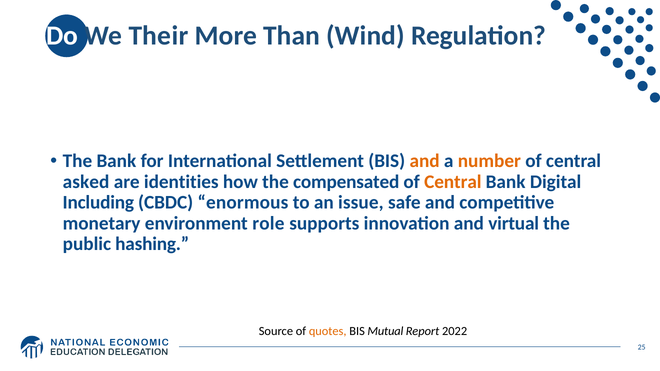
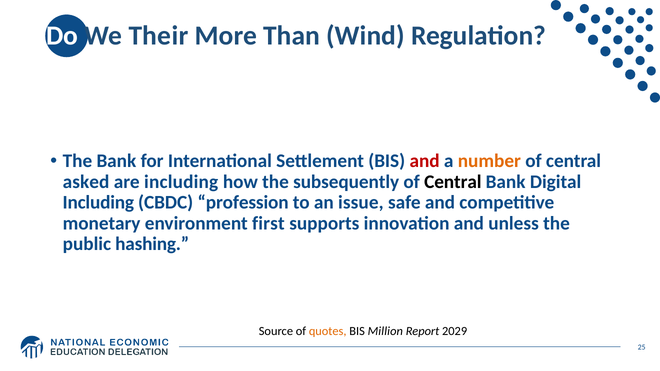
and at (425, 161) colour: orange -> red
are identities: identities -> including
compensated: compensated -> subsequently
Central at (453, 182) colour: orange -> black
enormous: enormous -> profession
role: role -> first
virtual: virtual -> unless
Mutual: Mutual -> Million
2022: 2022 -> 2029
